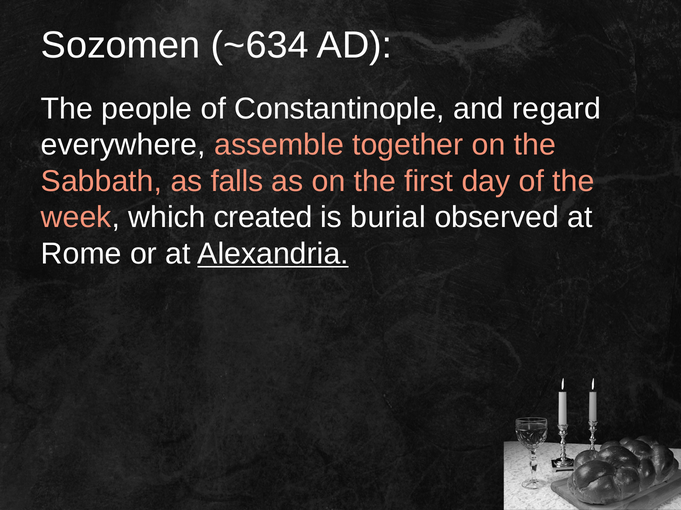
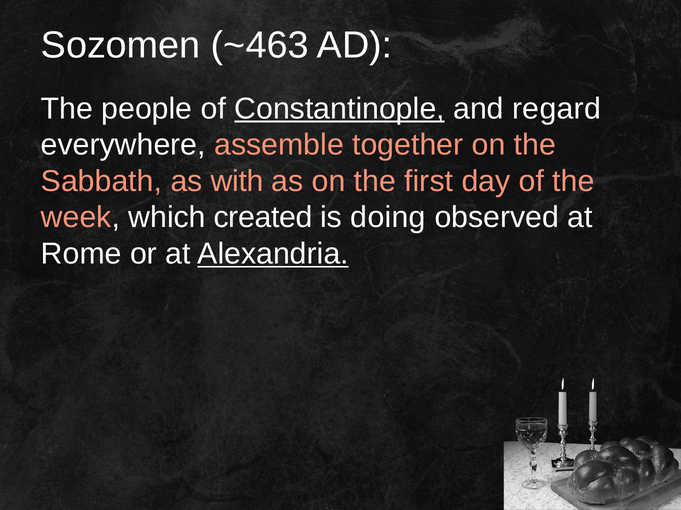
~634: ~634 -> ~463
Constantinople underline: none -> present
falls: falls -> with
burial: burial -> doing
